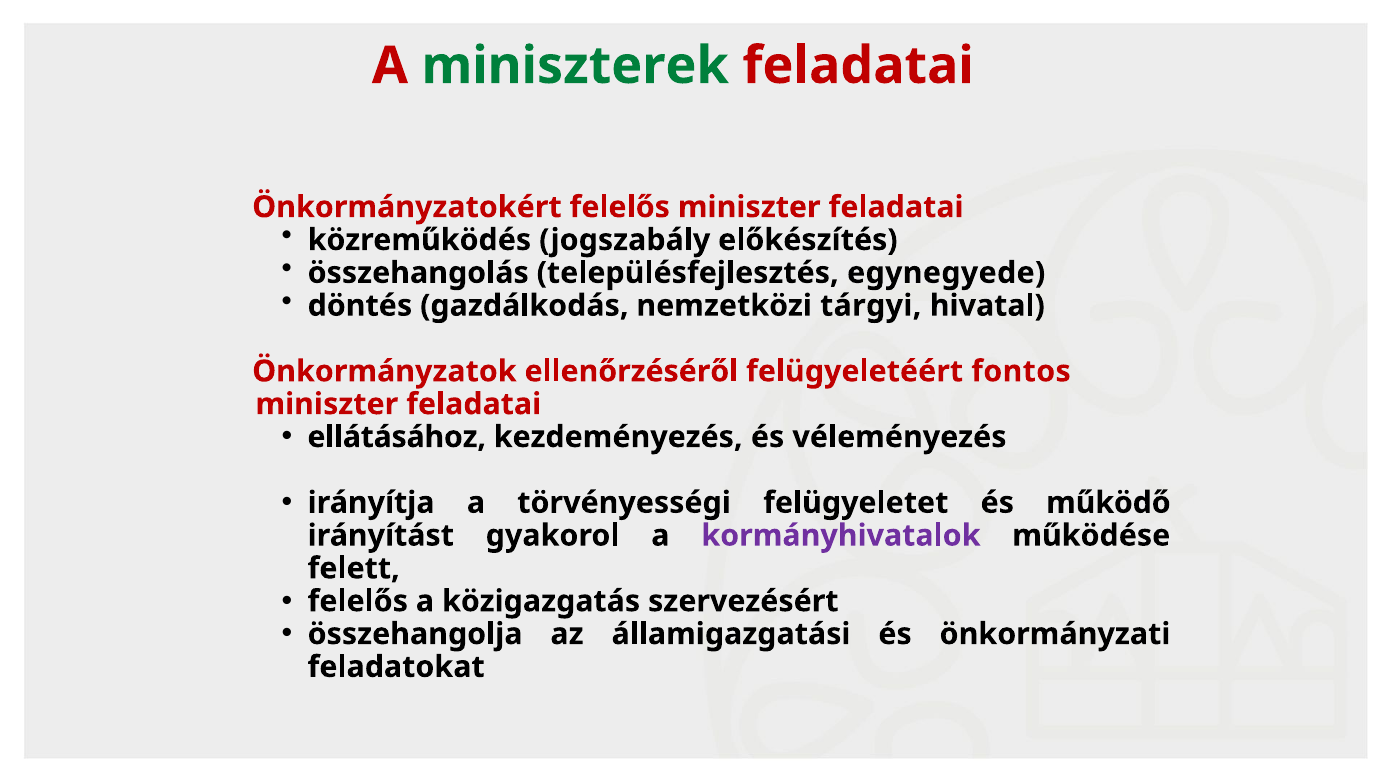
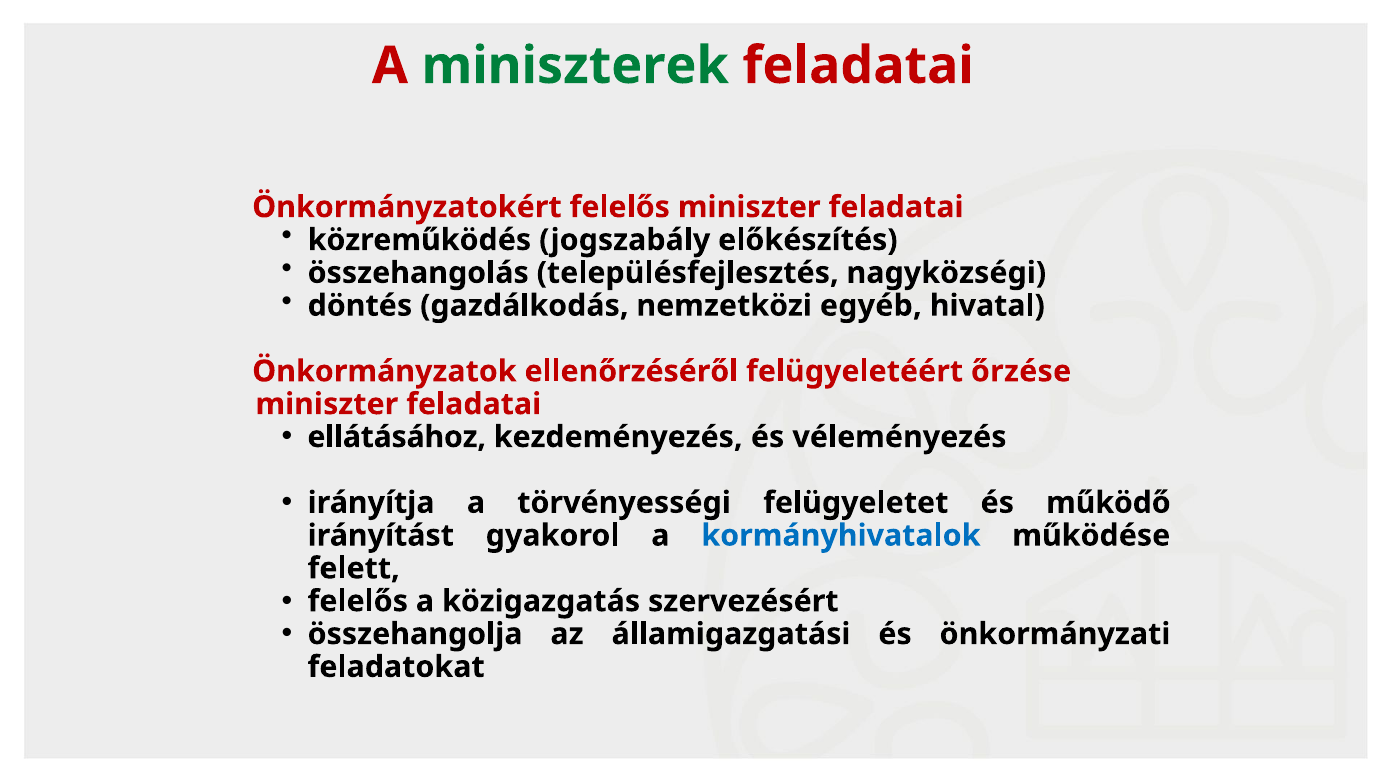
egynegyede: egynegyede -> nagyközségi
tárgyi: tárgyi -> egyéb
fontos: fontos -> őrzése
kormányhivatalok colour: purple -> blue
